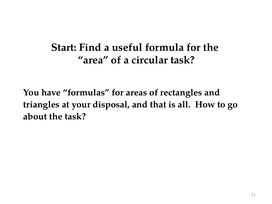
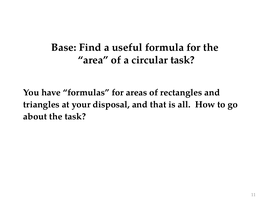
Start: Start -> Base
